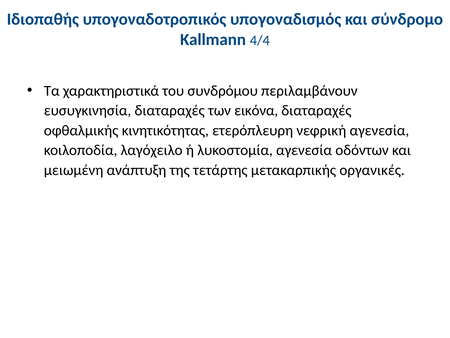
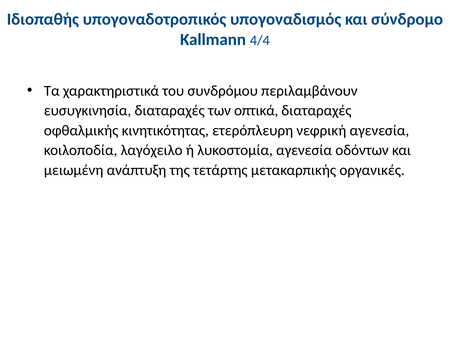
εικόνα: εικόνα -> οπτικά
